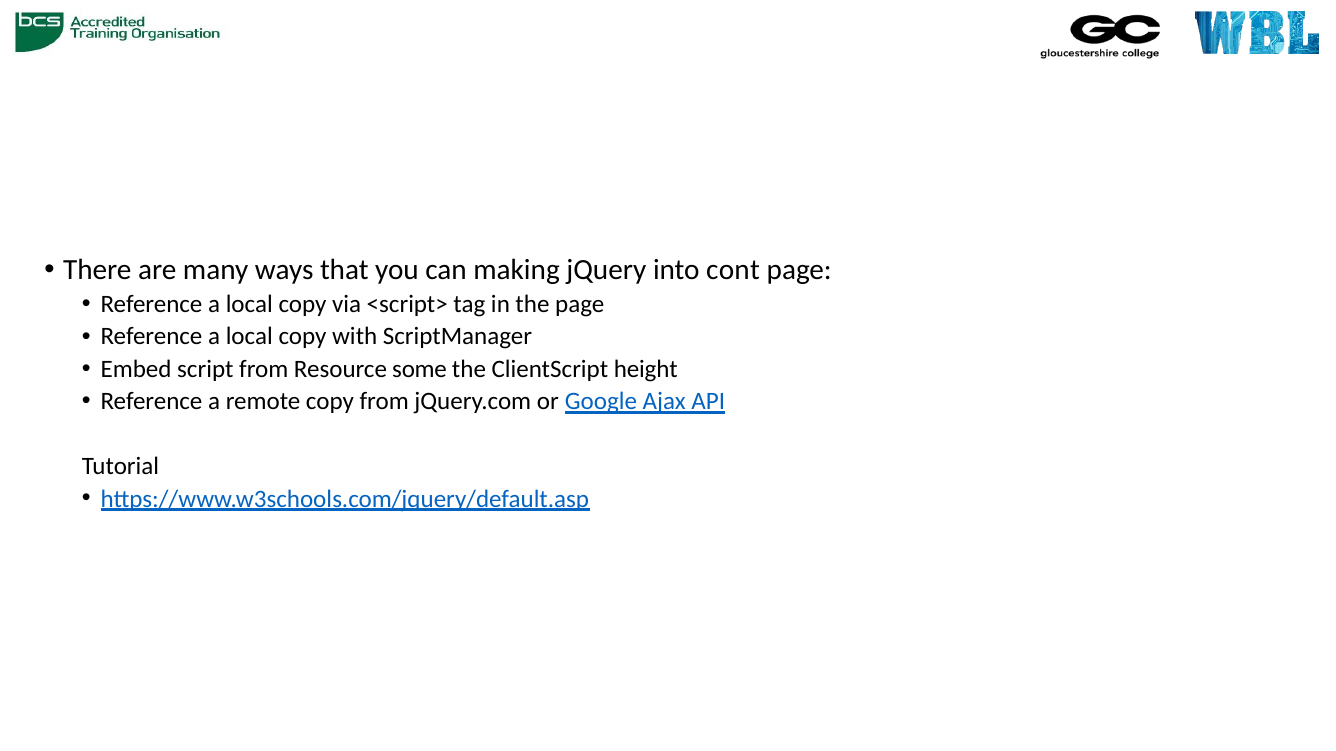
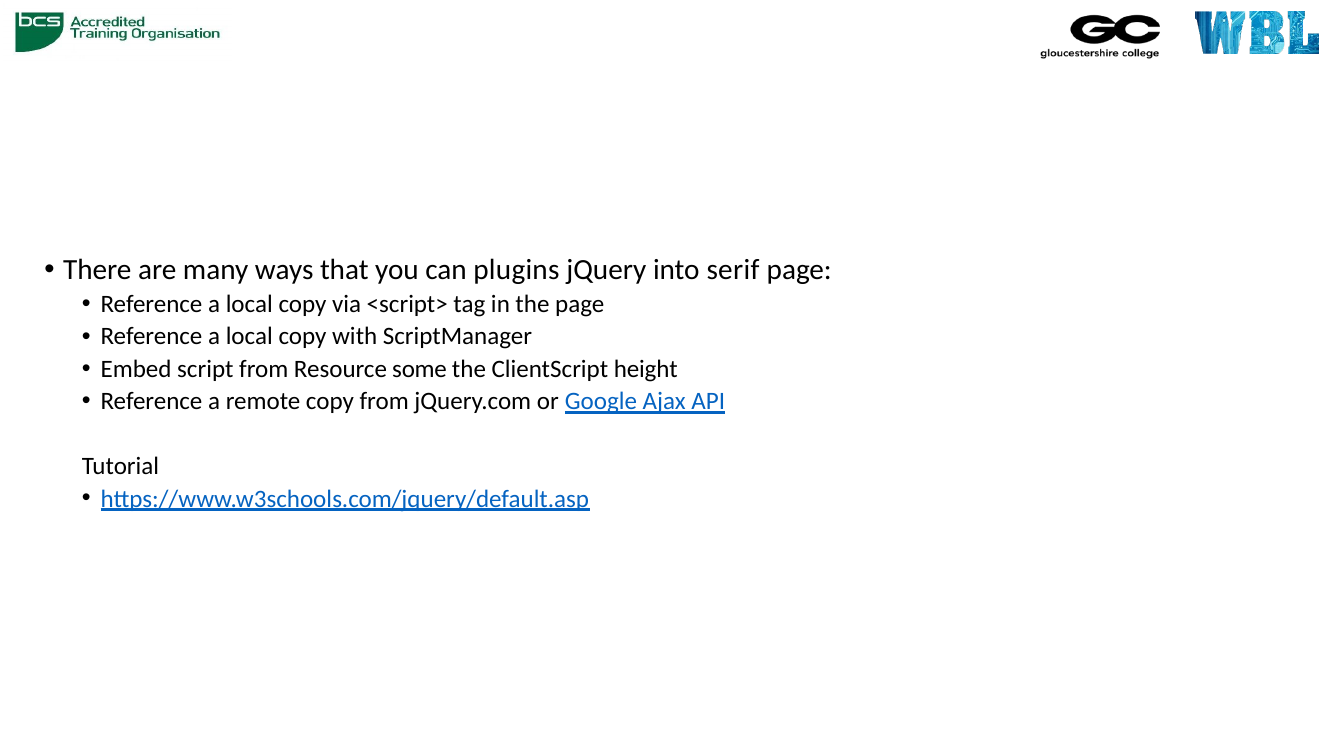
making: making -> plugins
cont: cont -> serif
